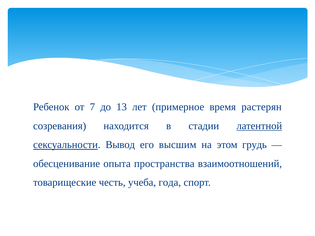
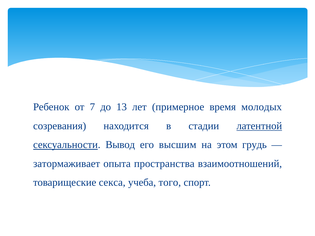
растерян: растерян -> молодых
обесценивание: обесценивание -> затормаживает
честь: честь -> секса
года: года -> того
